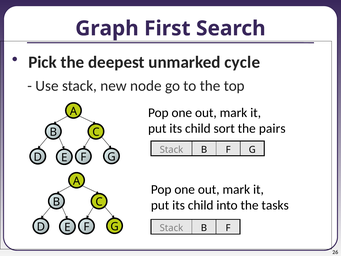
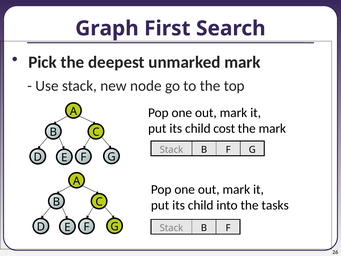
unmarked cycle: cycle -> mark
sort: sort -> cost
the pairs: pairs -> mark
